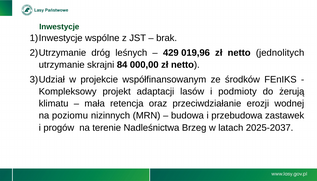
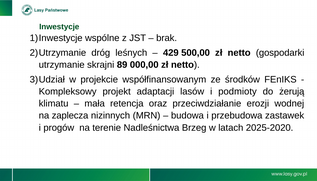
019,96: 019,96 -> 500,00
jednolitych: jednolitych -> gospodarki
84: 84 -> 89
poziomu: poziomu -> zaplecza
2025-2037: 2025-2037 -> 2025-2020
